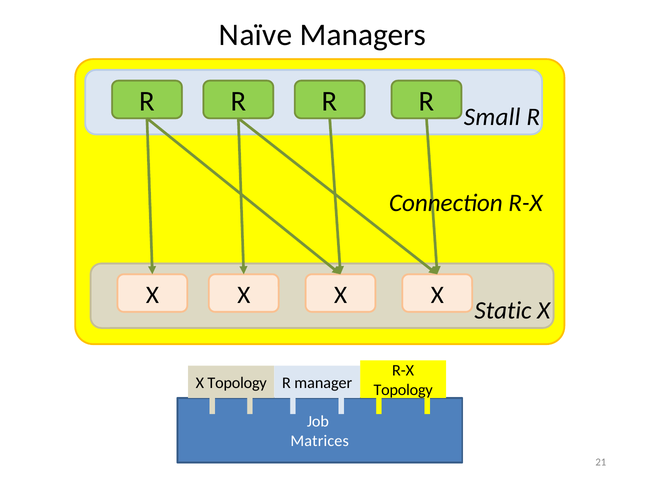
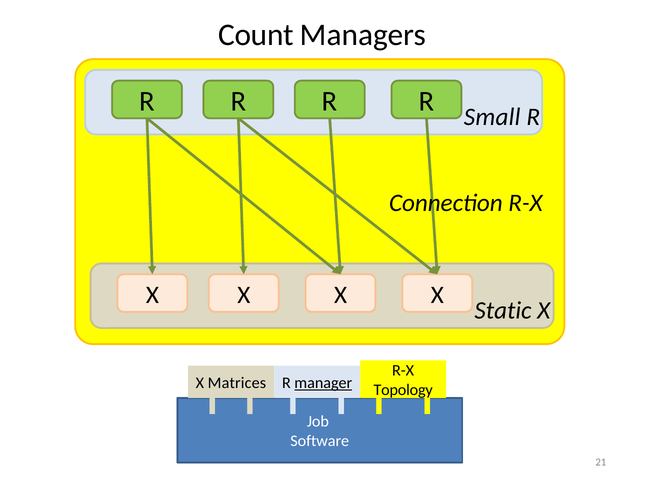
Naïve: Naïve -> Count
X Topology: Topology -> Matrices
manager underline: none -> present
Matrices: Matrices -> Software
